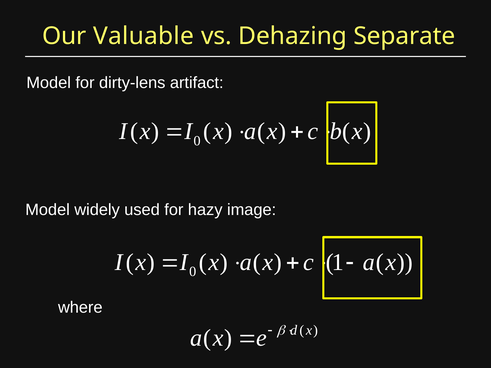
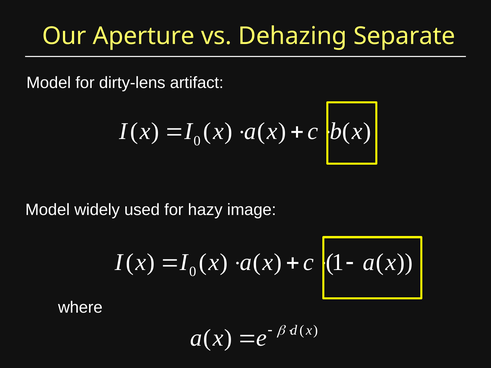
Valuable: Valuable -> Aperture
